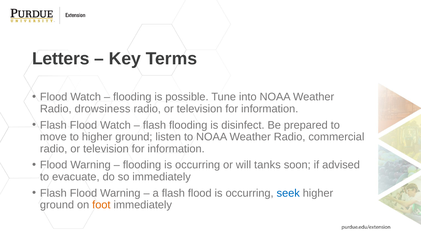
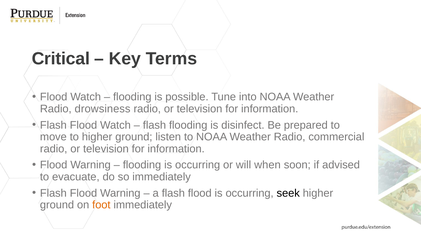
Letters: Letters -> Critical
tanks: tanks -> when
seek colour: blue -> black
